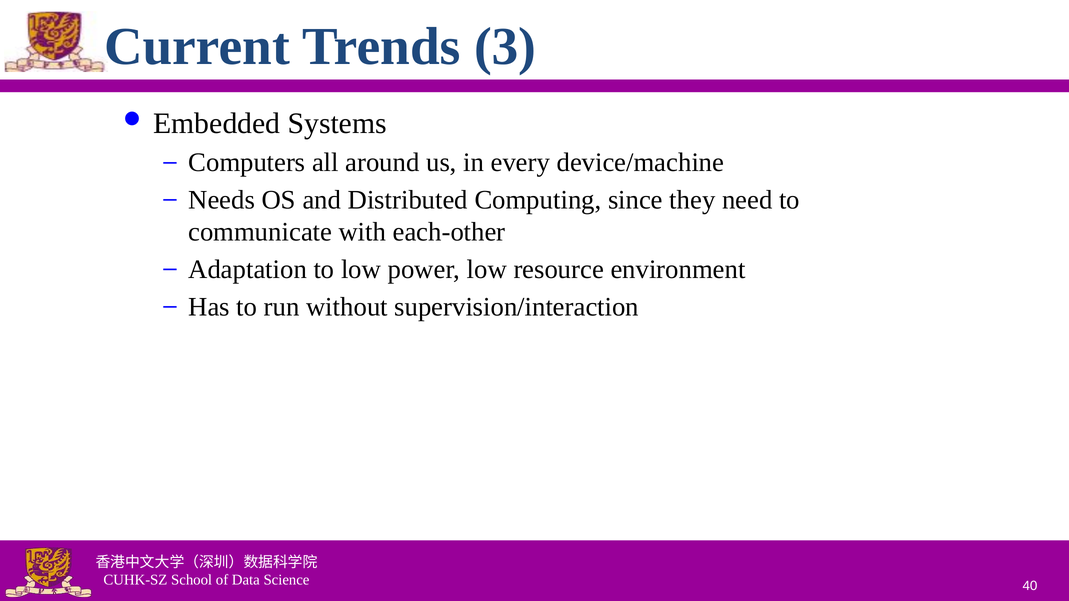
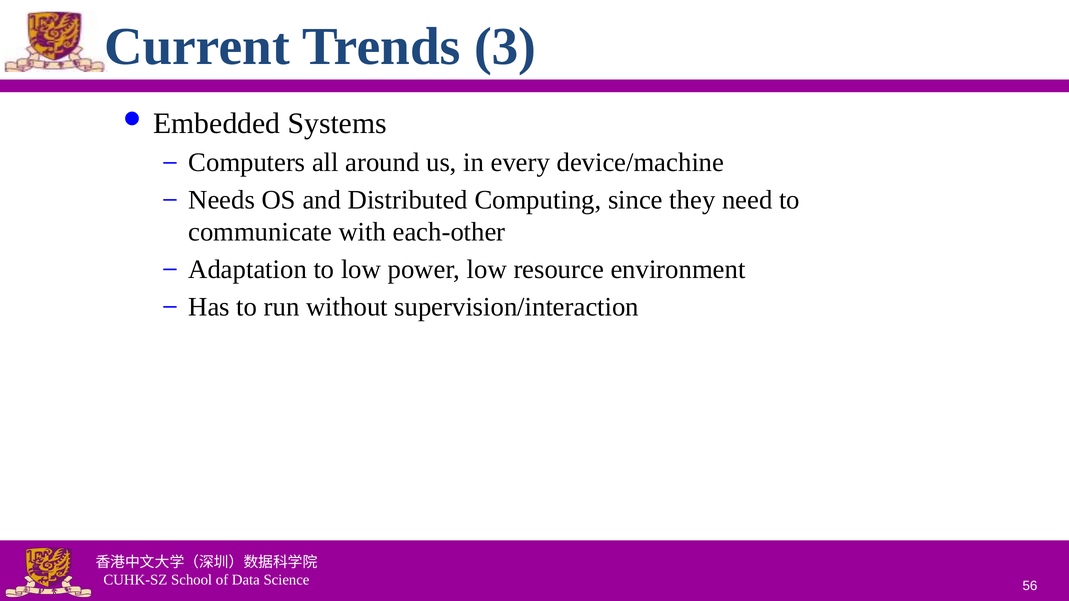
40: 40 -> 56
